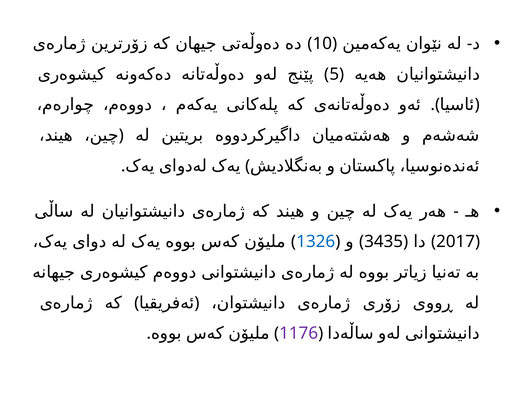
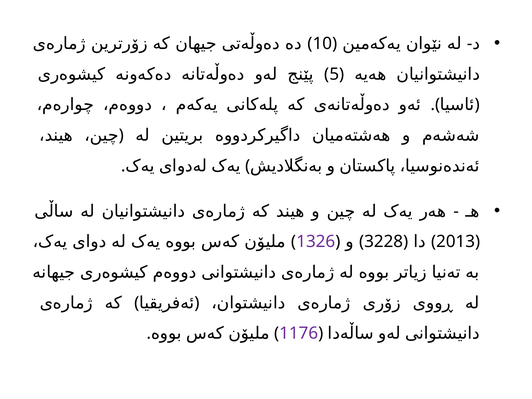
1326 colour: blue -> purple
3435: 3435 -> 3228
2017: 2017 -> 2013
